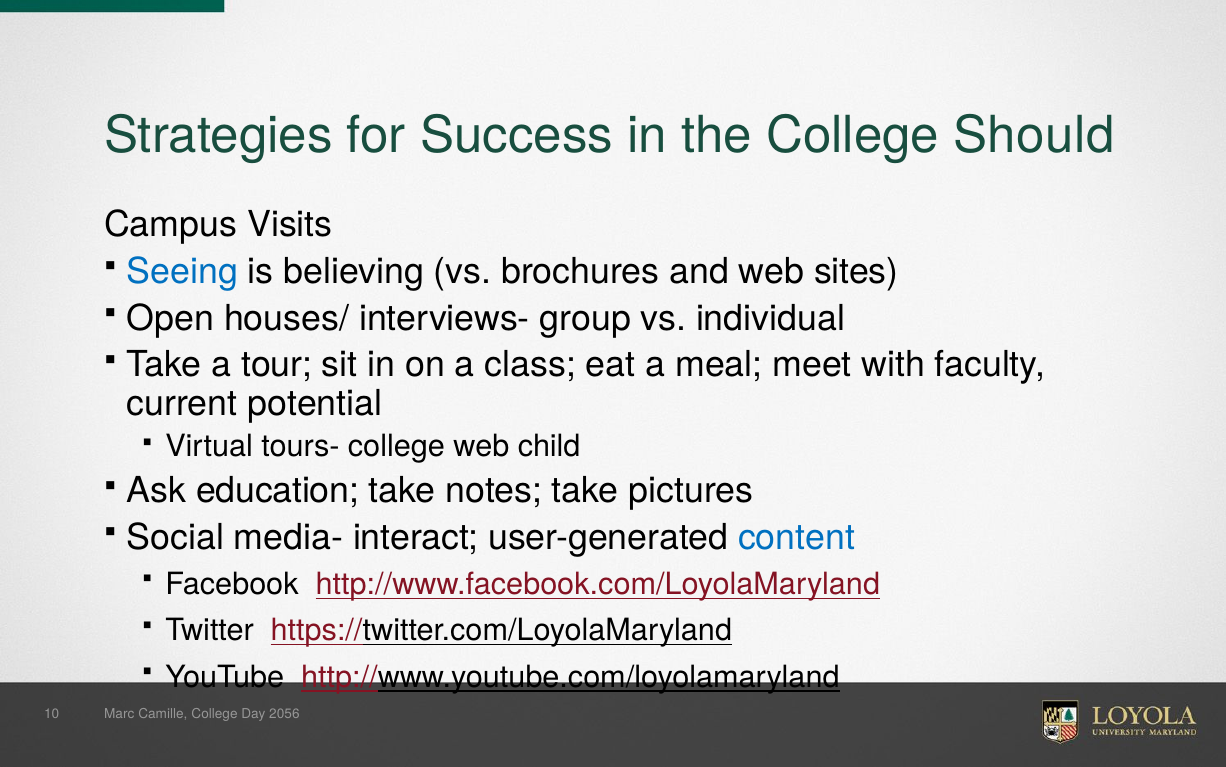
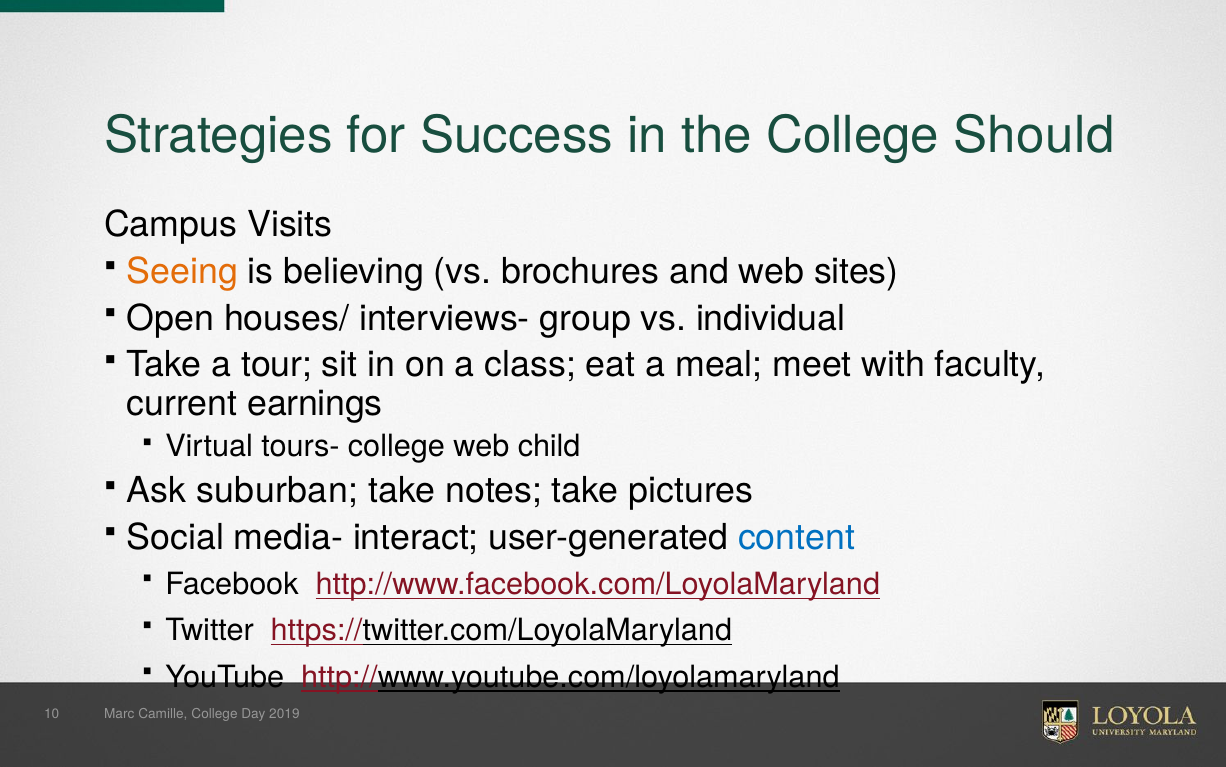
Seeing colour: blue -> orange
potential: potential -> earnings
education: education -> suburban
2056: 2056 -> 2019
